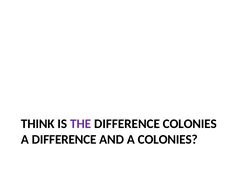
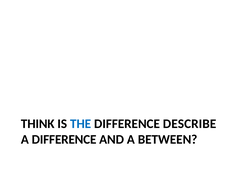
THE colour: purple -> blue
DIFFERENCE COLONIES: COLONIES -> DESCRIBE
A COLONIES: COLONIES -> BETWEEN
